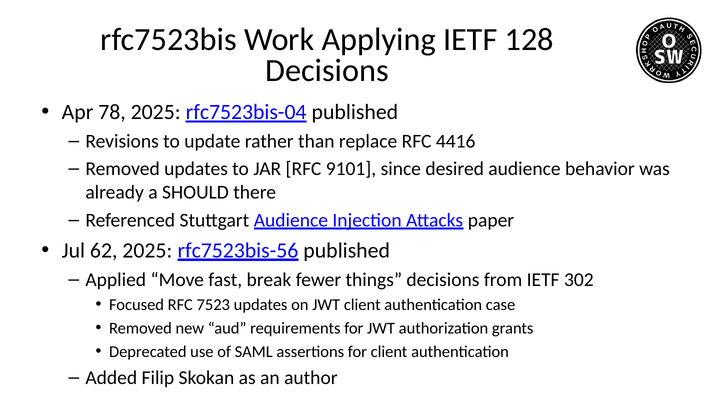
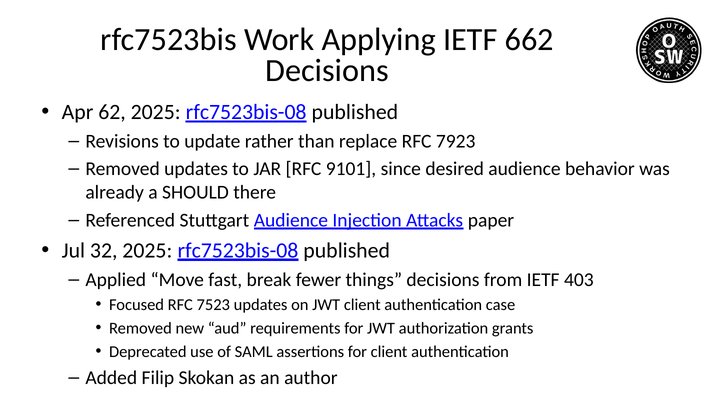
128: 128 -> 662
78: 78 -> 62
rfc7523bis-04 at (246, 112): rfc7523bis-04 -> rfc7523bis-08
4416: 4416 -> 7923
62: 62 -> 32
rfc7523bis-56 at (238, 250): rfc7523bis-56 -> rfc7523bis-08
302: 302 -> 403
